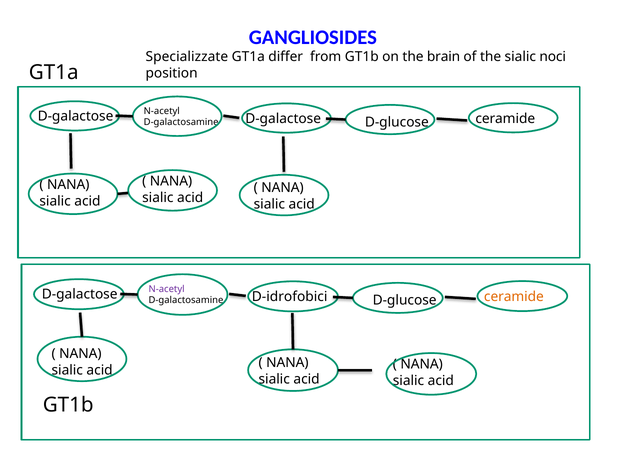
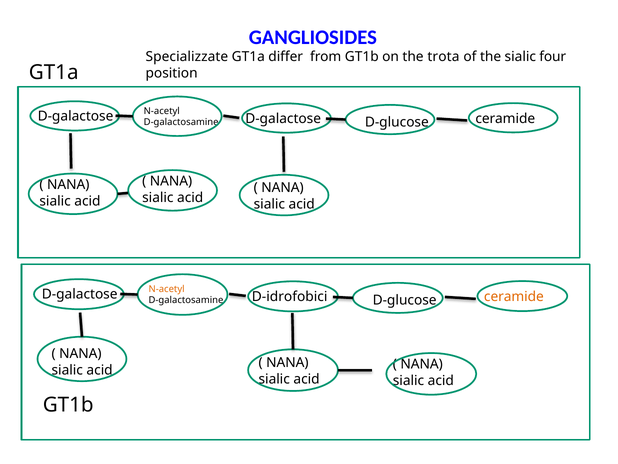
brain: brain -> trota
noci: noci -> four
N-acetyl at (167, 289) colour: purple -> orange
